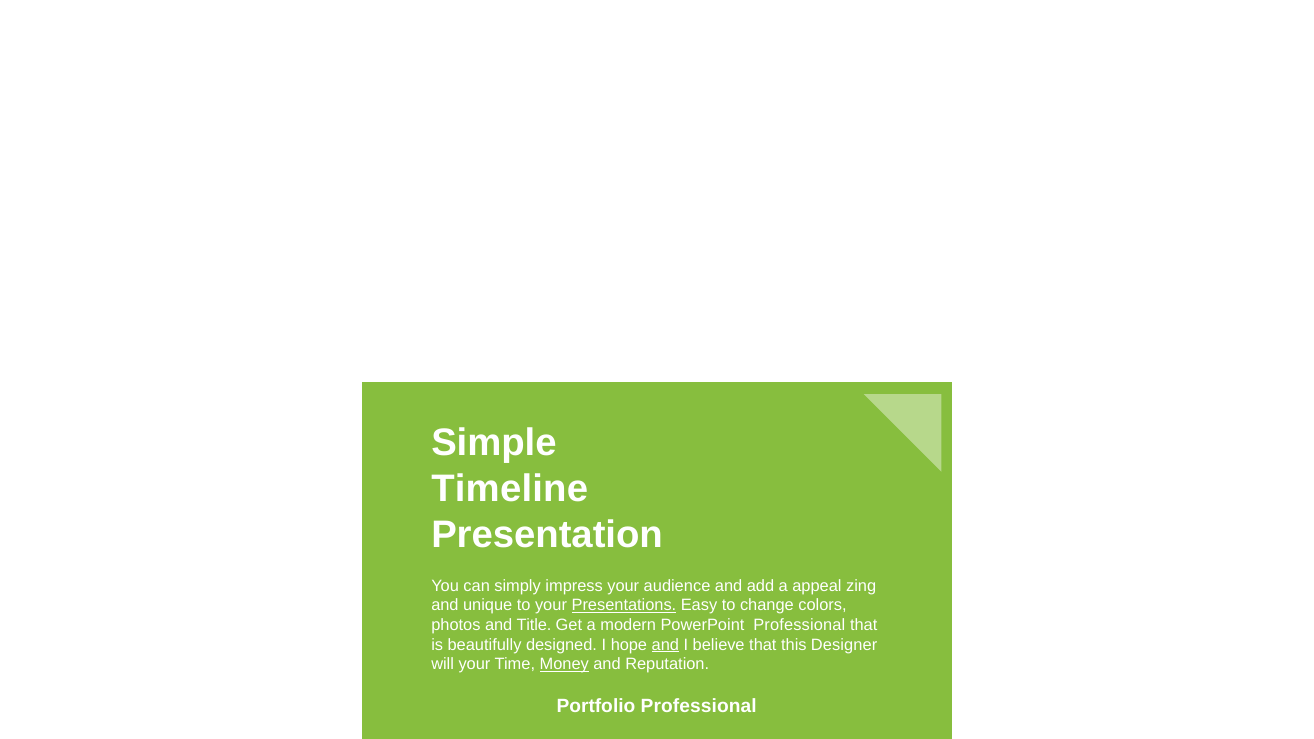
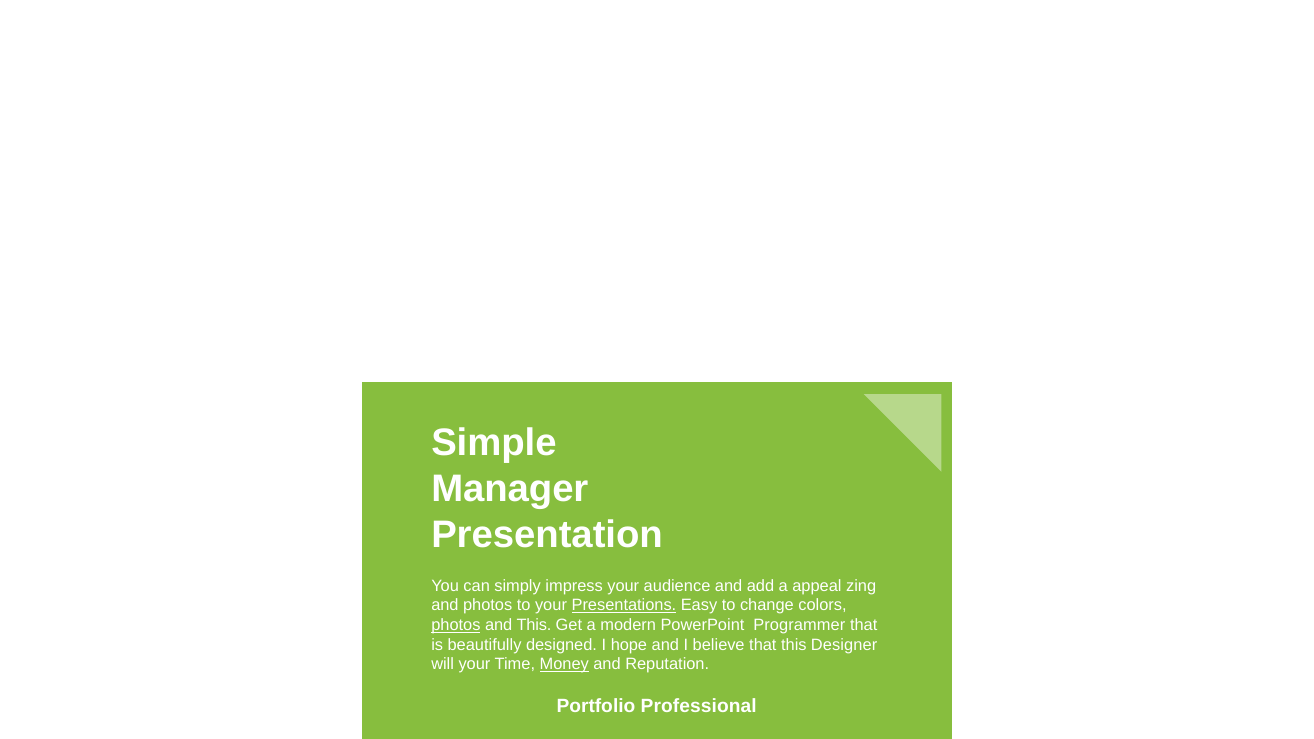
Timeline: Timeline -> Manager
and unique: unique -> photos
photos at (456, 625) underline: none -> present
and Title: Title -> This
PowerPoint Professional: Professional -> Programmer
and at (665, 645) underline: present -> none
